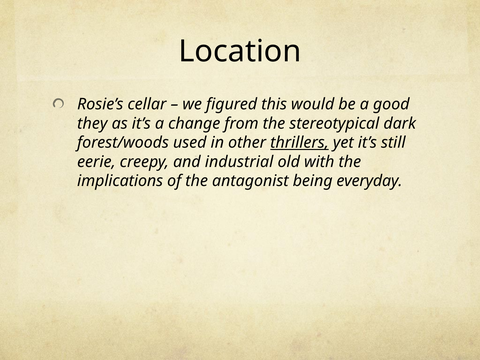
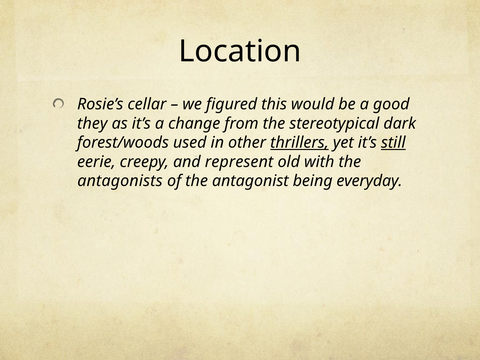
still underline: none -> present
industrial: industrial -> represent
implications: implications -> antagonists
